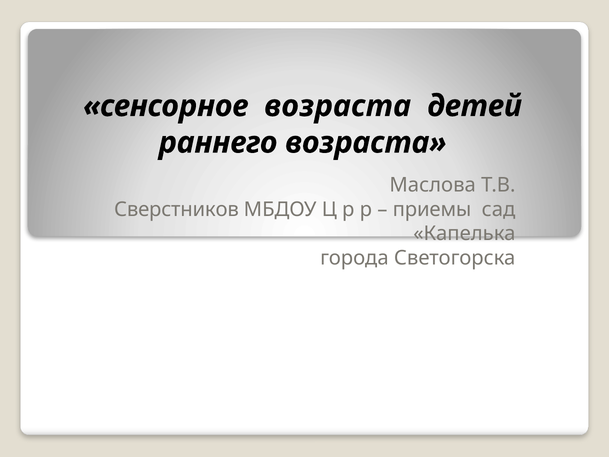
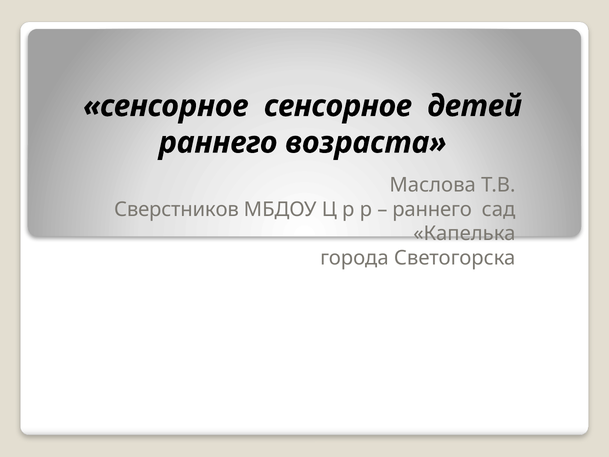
сенсорное возраста: возраста -> сенсорное
приемы at (432, 209): приемы -> раннего
